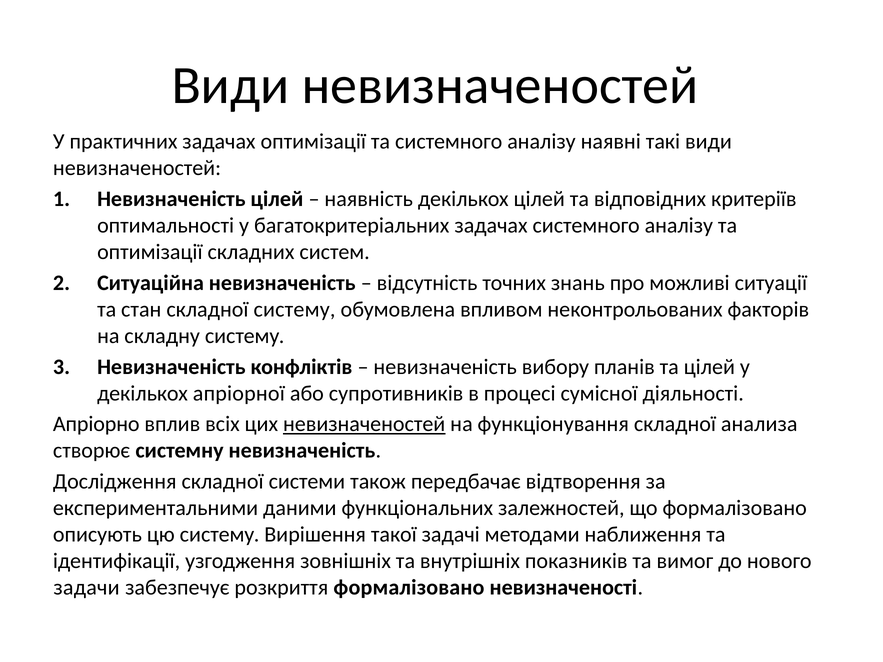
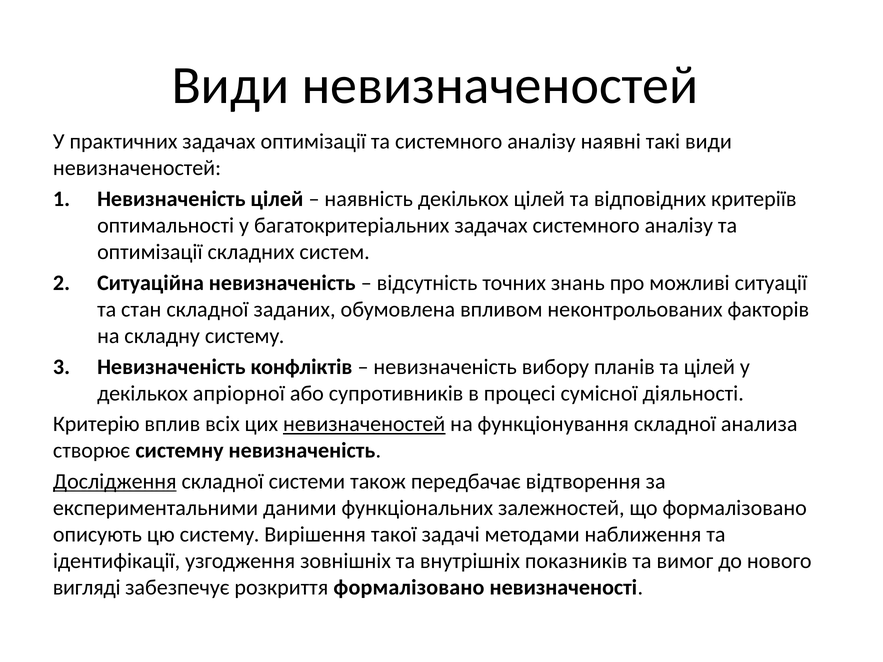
складної систему: систему -> заданих
Апріорно: Апріорно -> Критерію
Дослідження underline: none -> present
задачи: задачи -> вигляді
